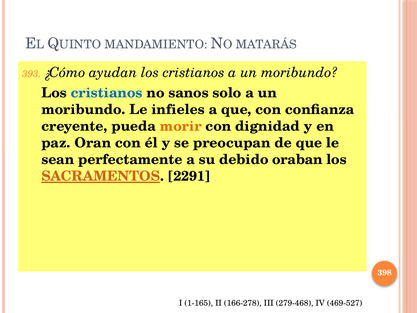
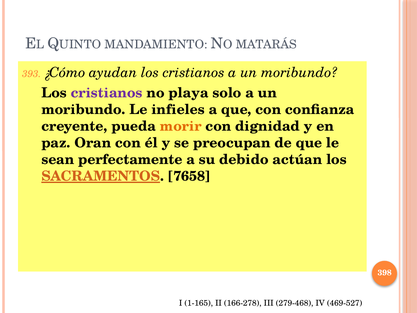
cristianos at (107, 93) colour: blue -> purple
sanos: sanos -> playa
oraban: oraban -> actúan
2291: 2291 -> 7658
